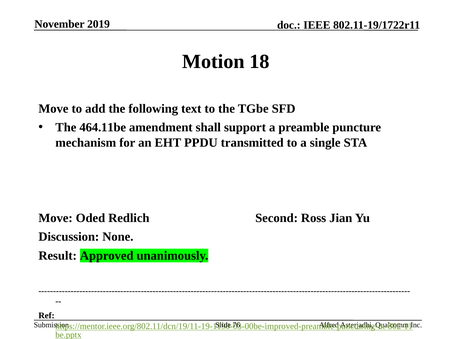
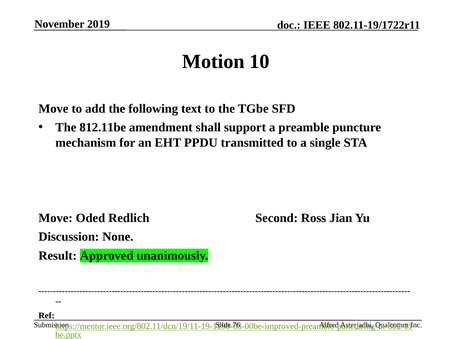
18: 18 -> 10
464.11be: 464.11be -> 812.11be
